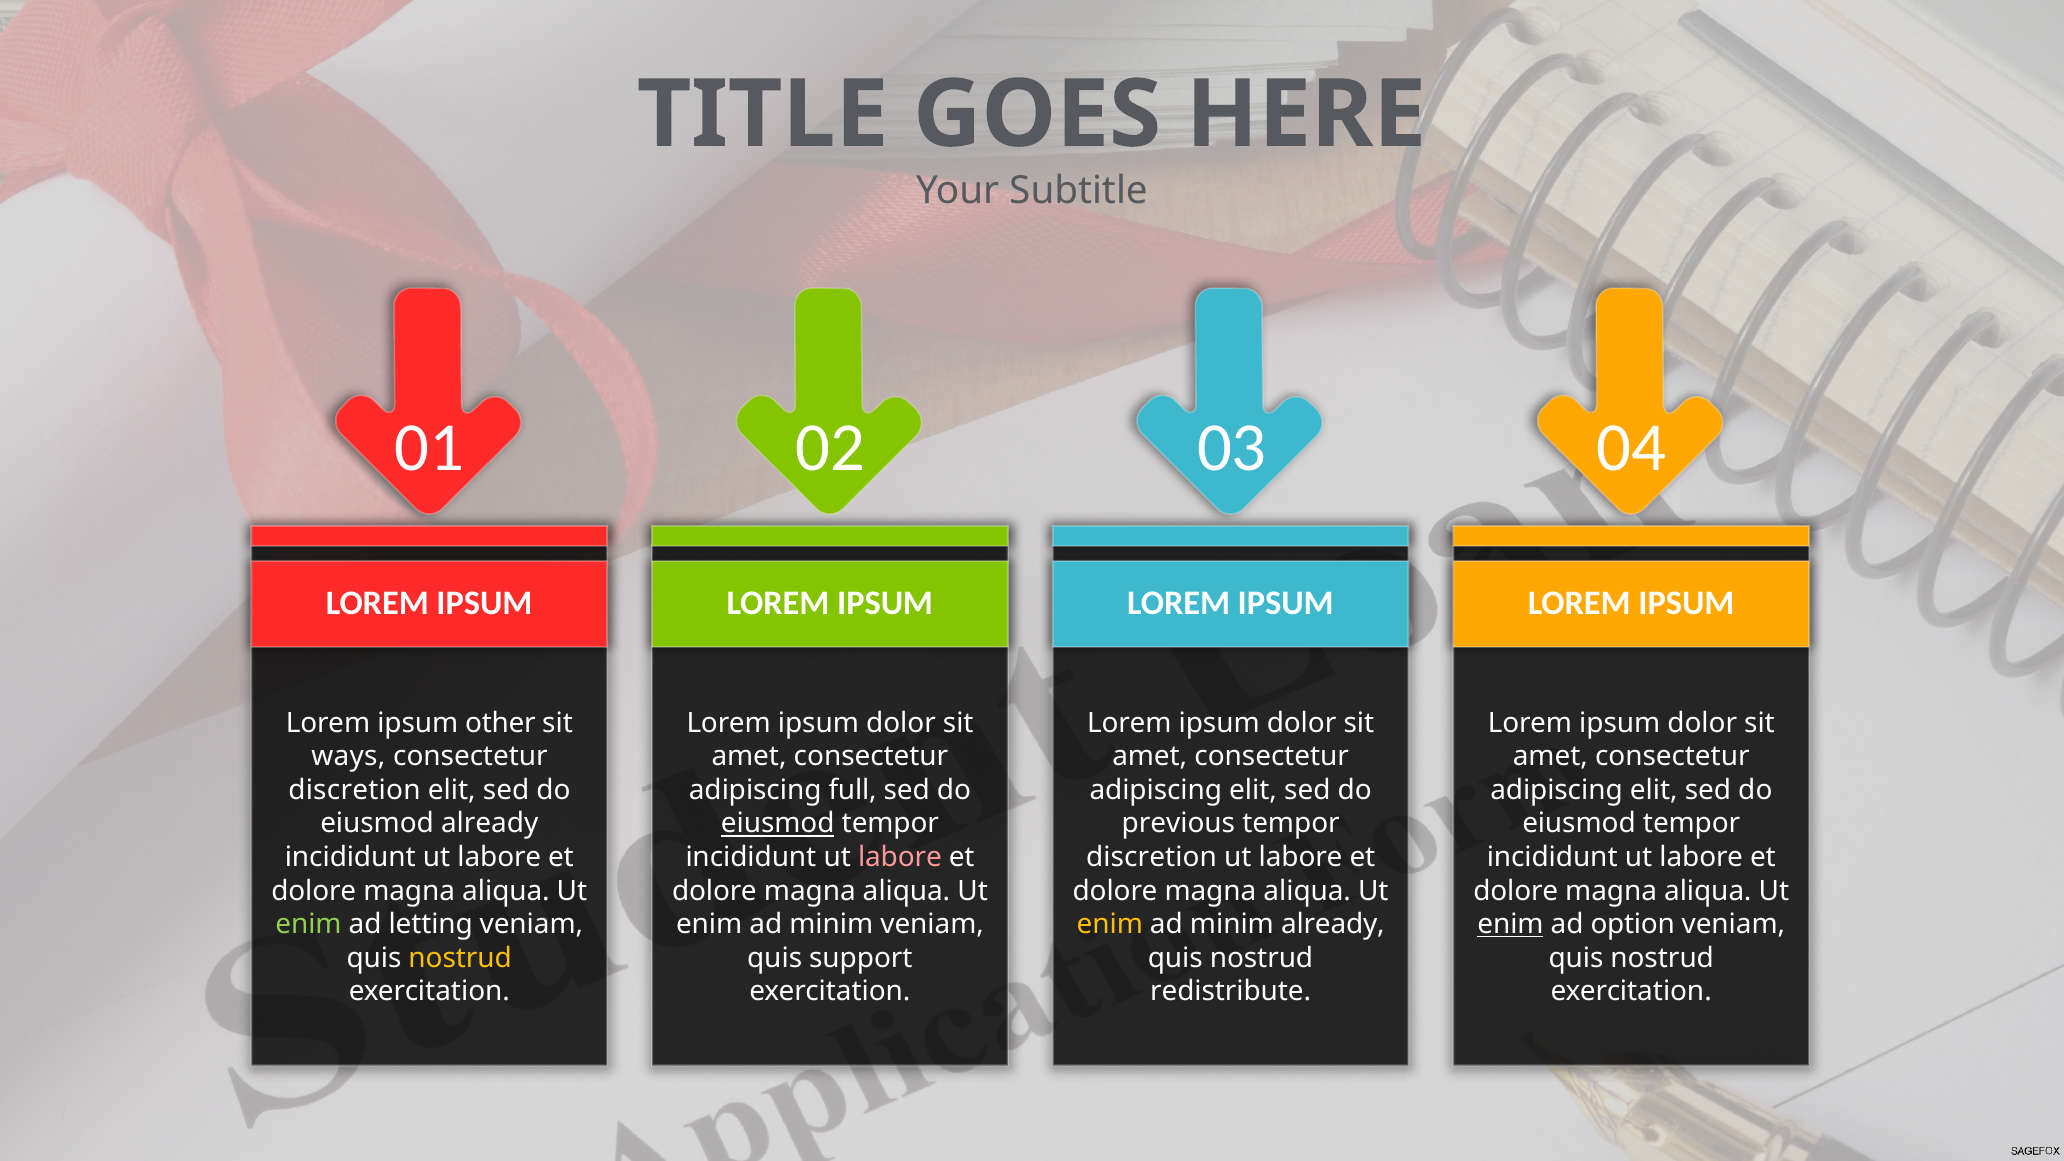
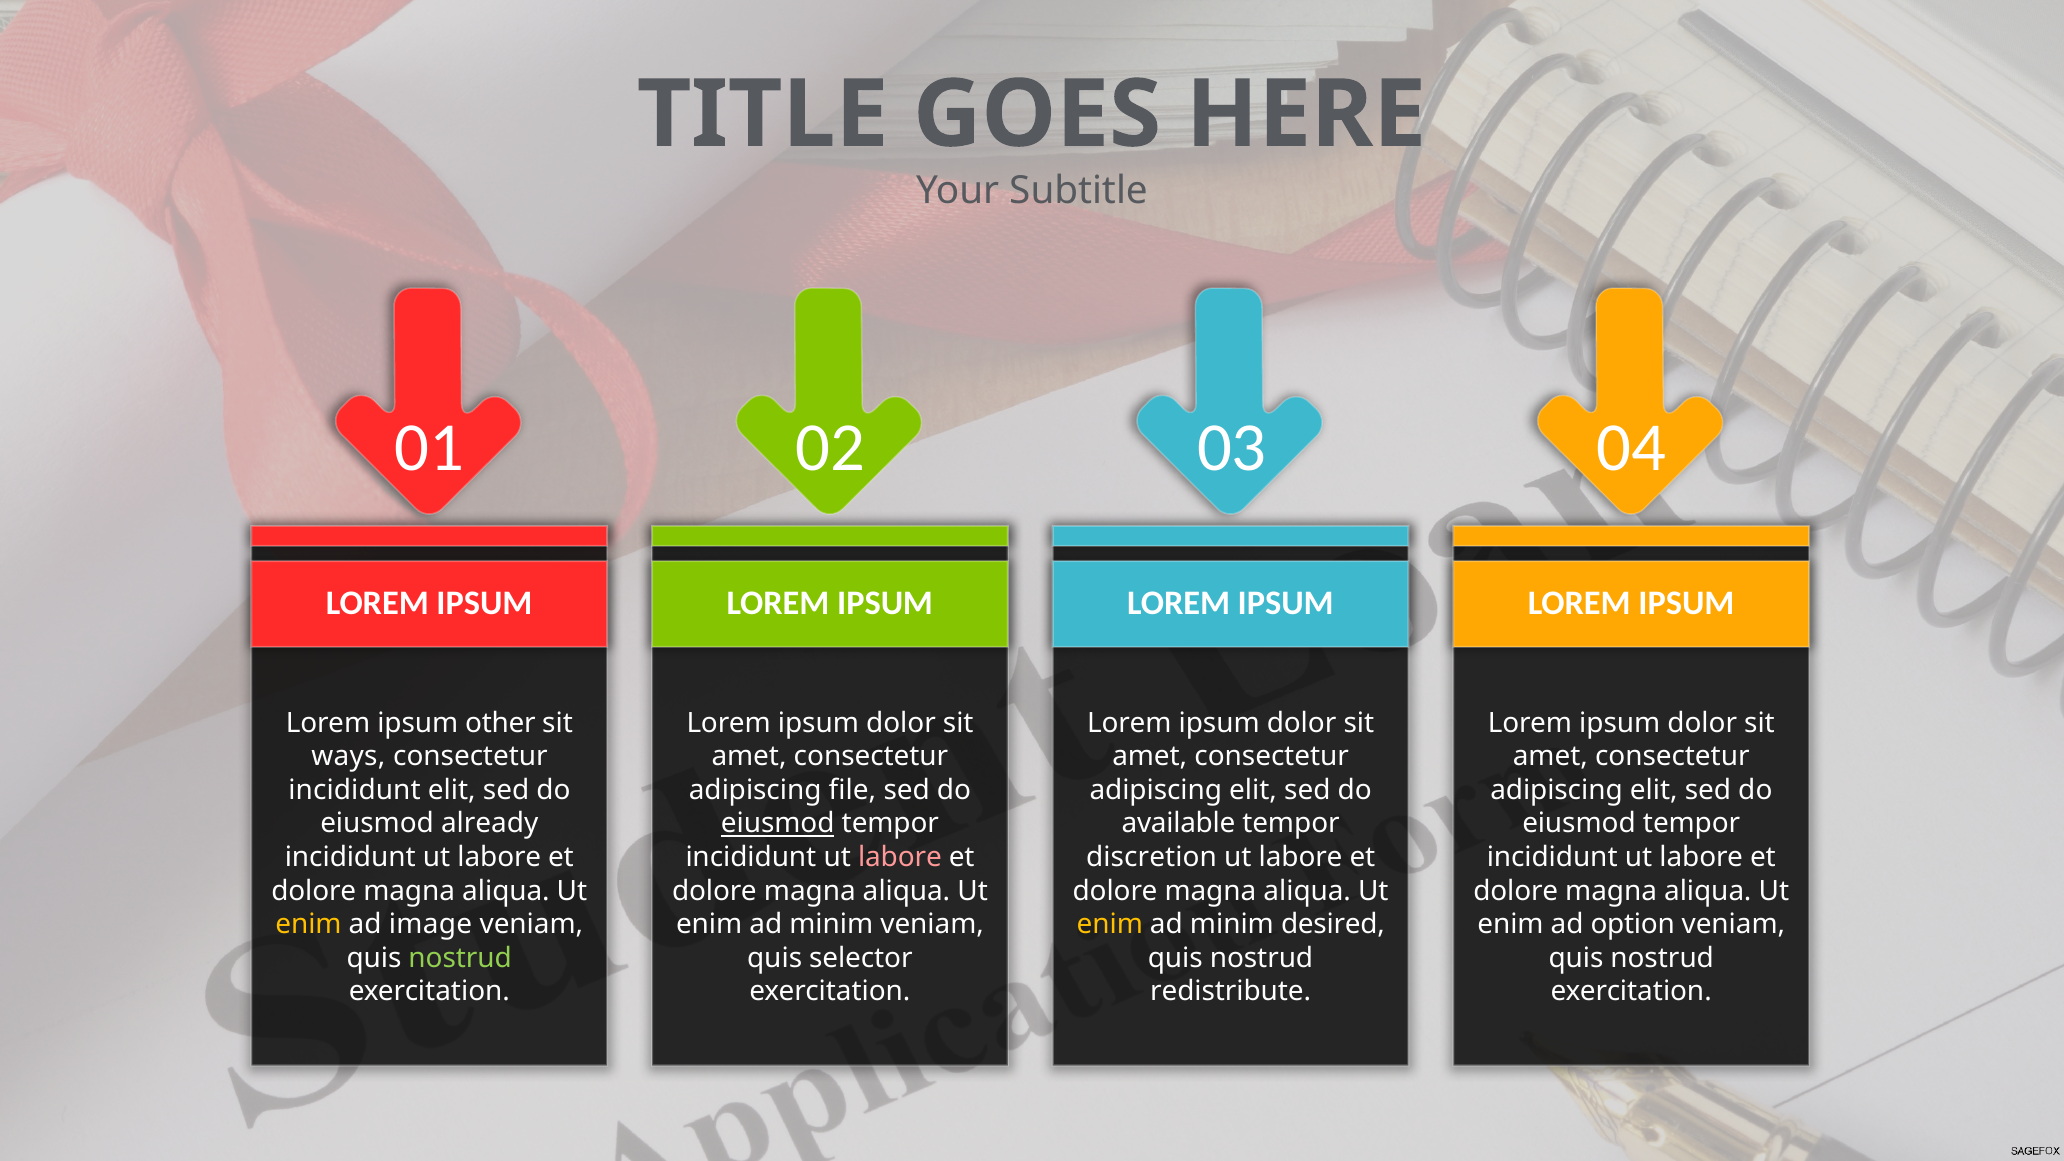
discretion at (354, 790): discretion -> incididunt
full: full -> file
previous: previous -> available
enim at (309, 924) colour: light green -> yellow
letting: letting -> image
minim already: already -> desired
enim at (1510, 924) underline: present -> none
nostrud at (460, 958) colour: yellow -> light green
support: support -> selector
